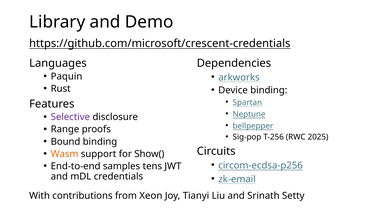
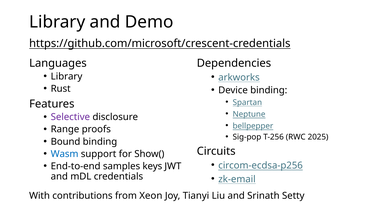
Paquin at (67, 77): Paquin -> Library
Wasm colour: orange -> blue
tens: tens -> keys
